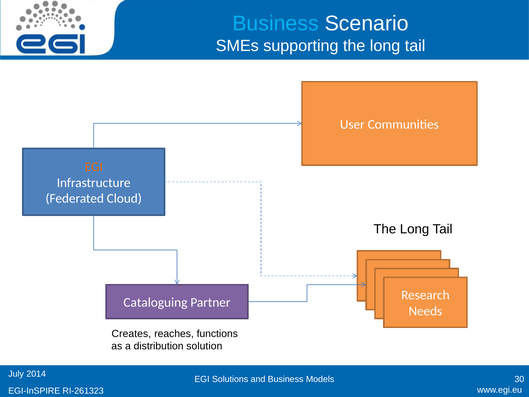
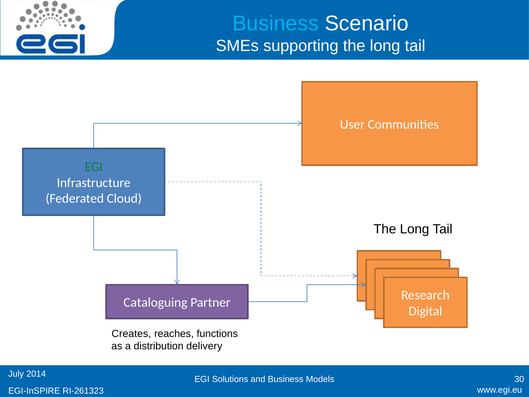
EGI at (94, 167) colour: orange -> green
Needs: Needs -> Digital
solution: solution -> delivery
